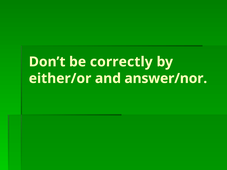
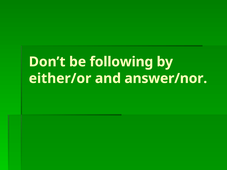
correctly: correctly -> following
